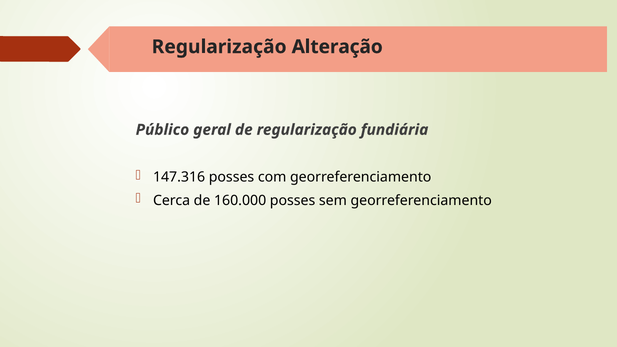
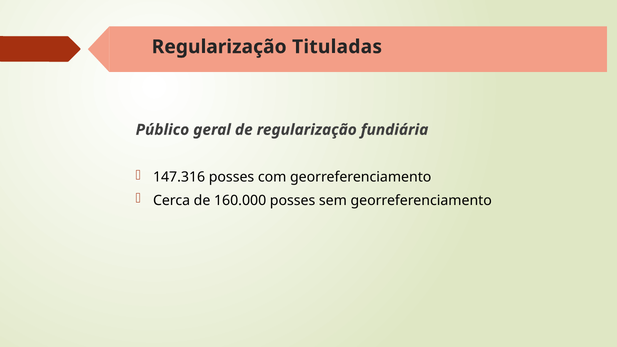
Alteração: Alteração -> Tituladas
